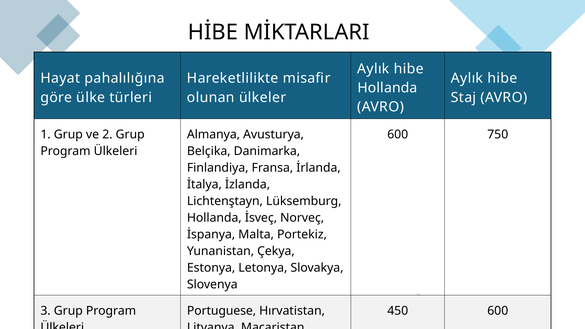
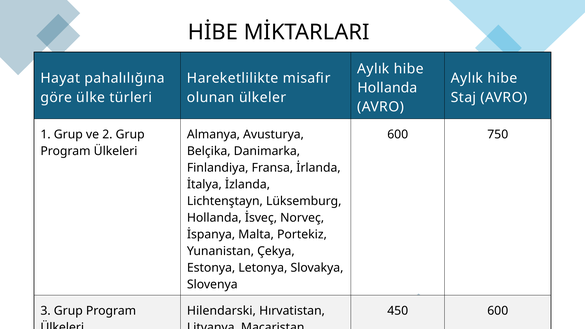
Portuguese: Portuguese -> Hilendarski
